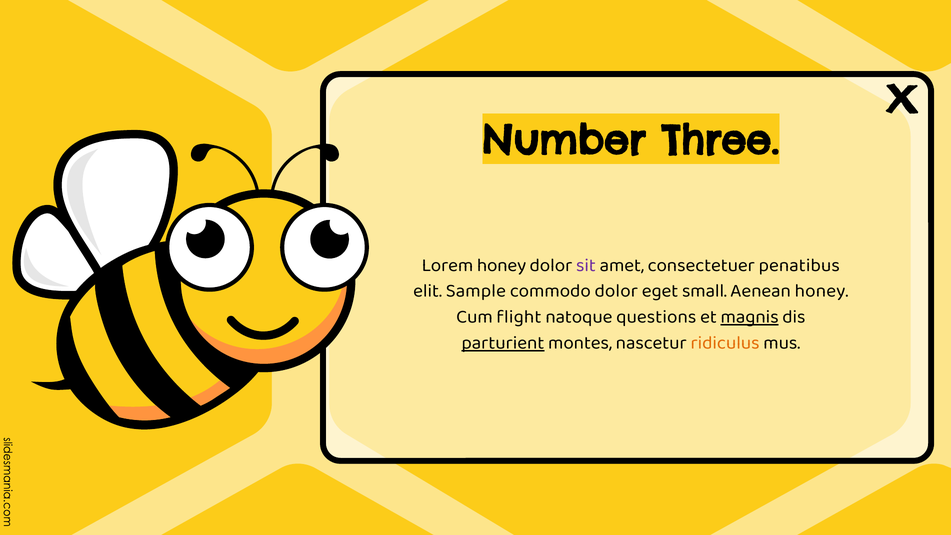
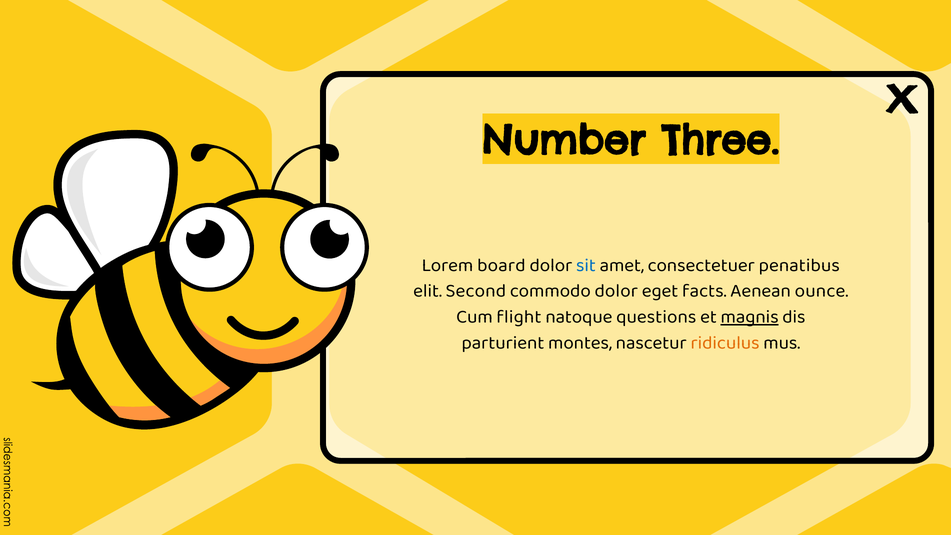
Lorem honey: honey -> board
sit colour: purple -> blue
Sample: Sample -> Second
small: small -> facts
Aenean honey: honey -> ounce
parturient underline: present -> none
